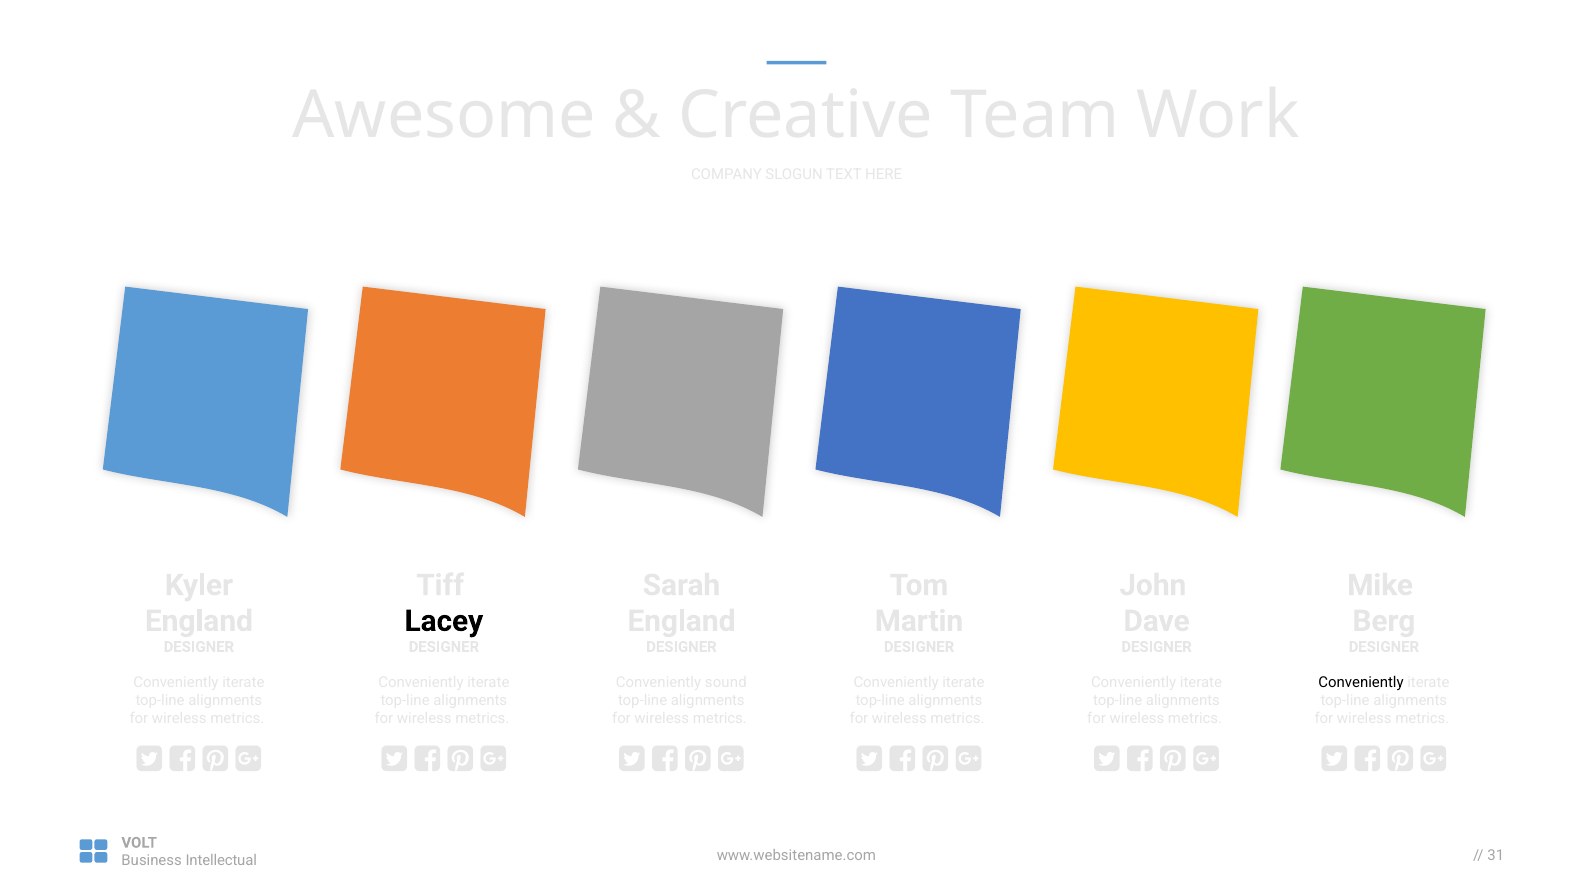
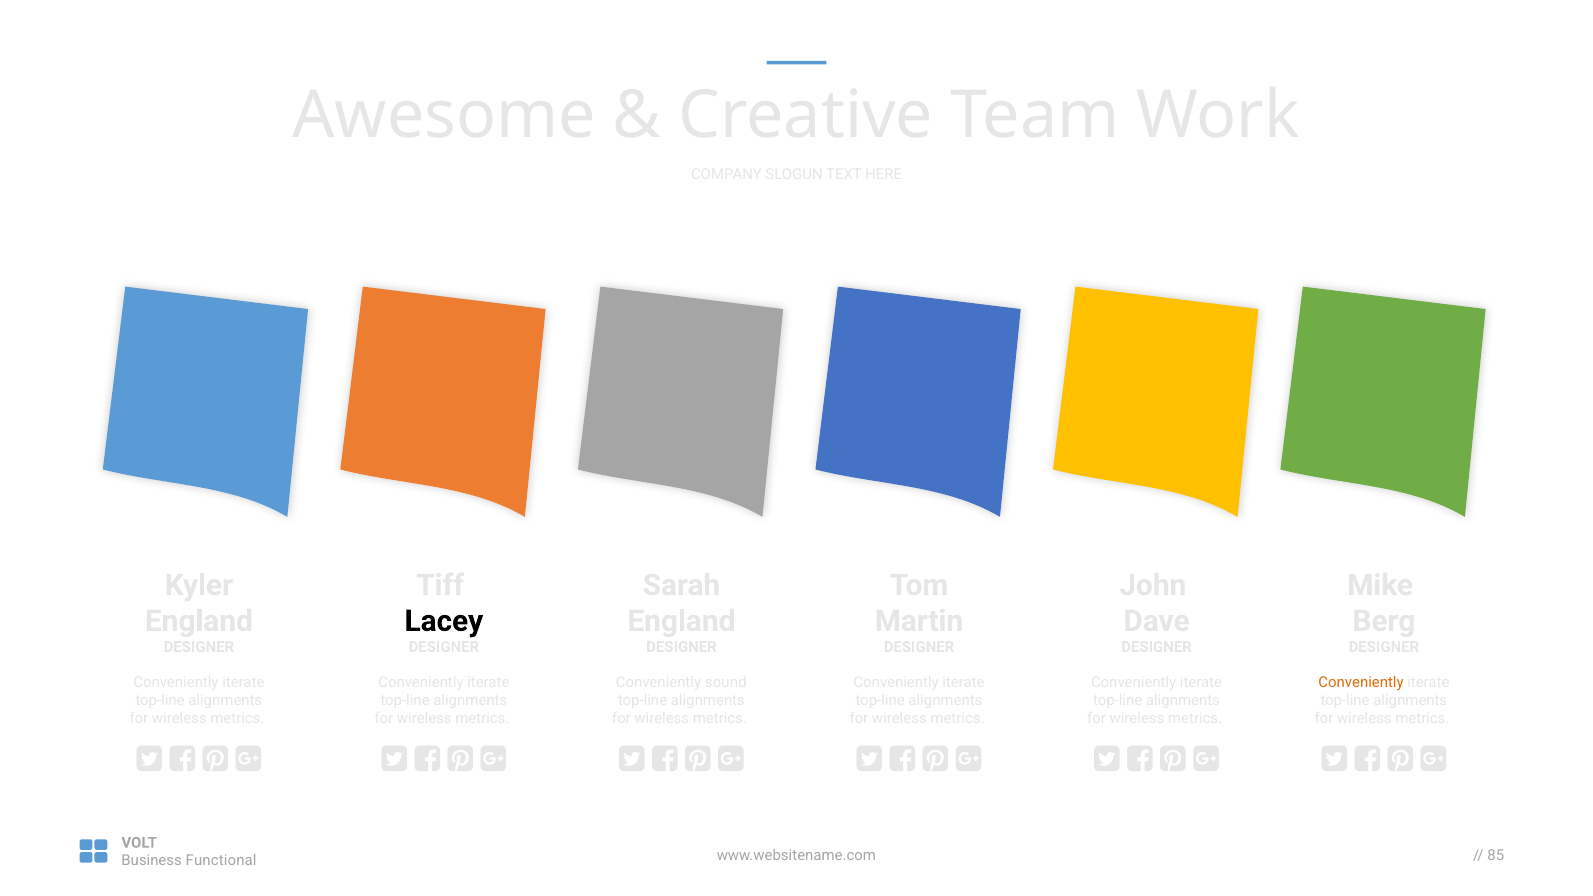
Conveniently at (1361, 683) colour: black -> orange
Intellectual: Intellectual -> Functional
31: 31 -> 85
